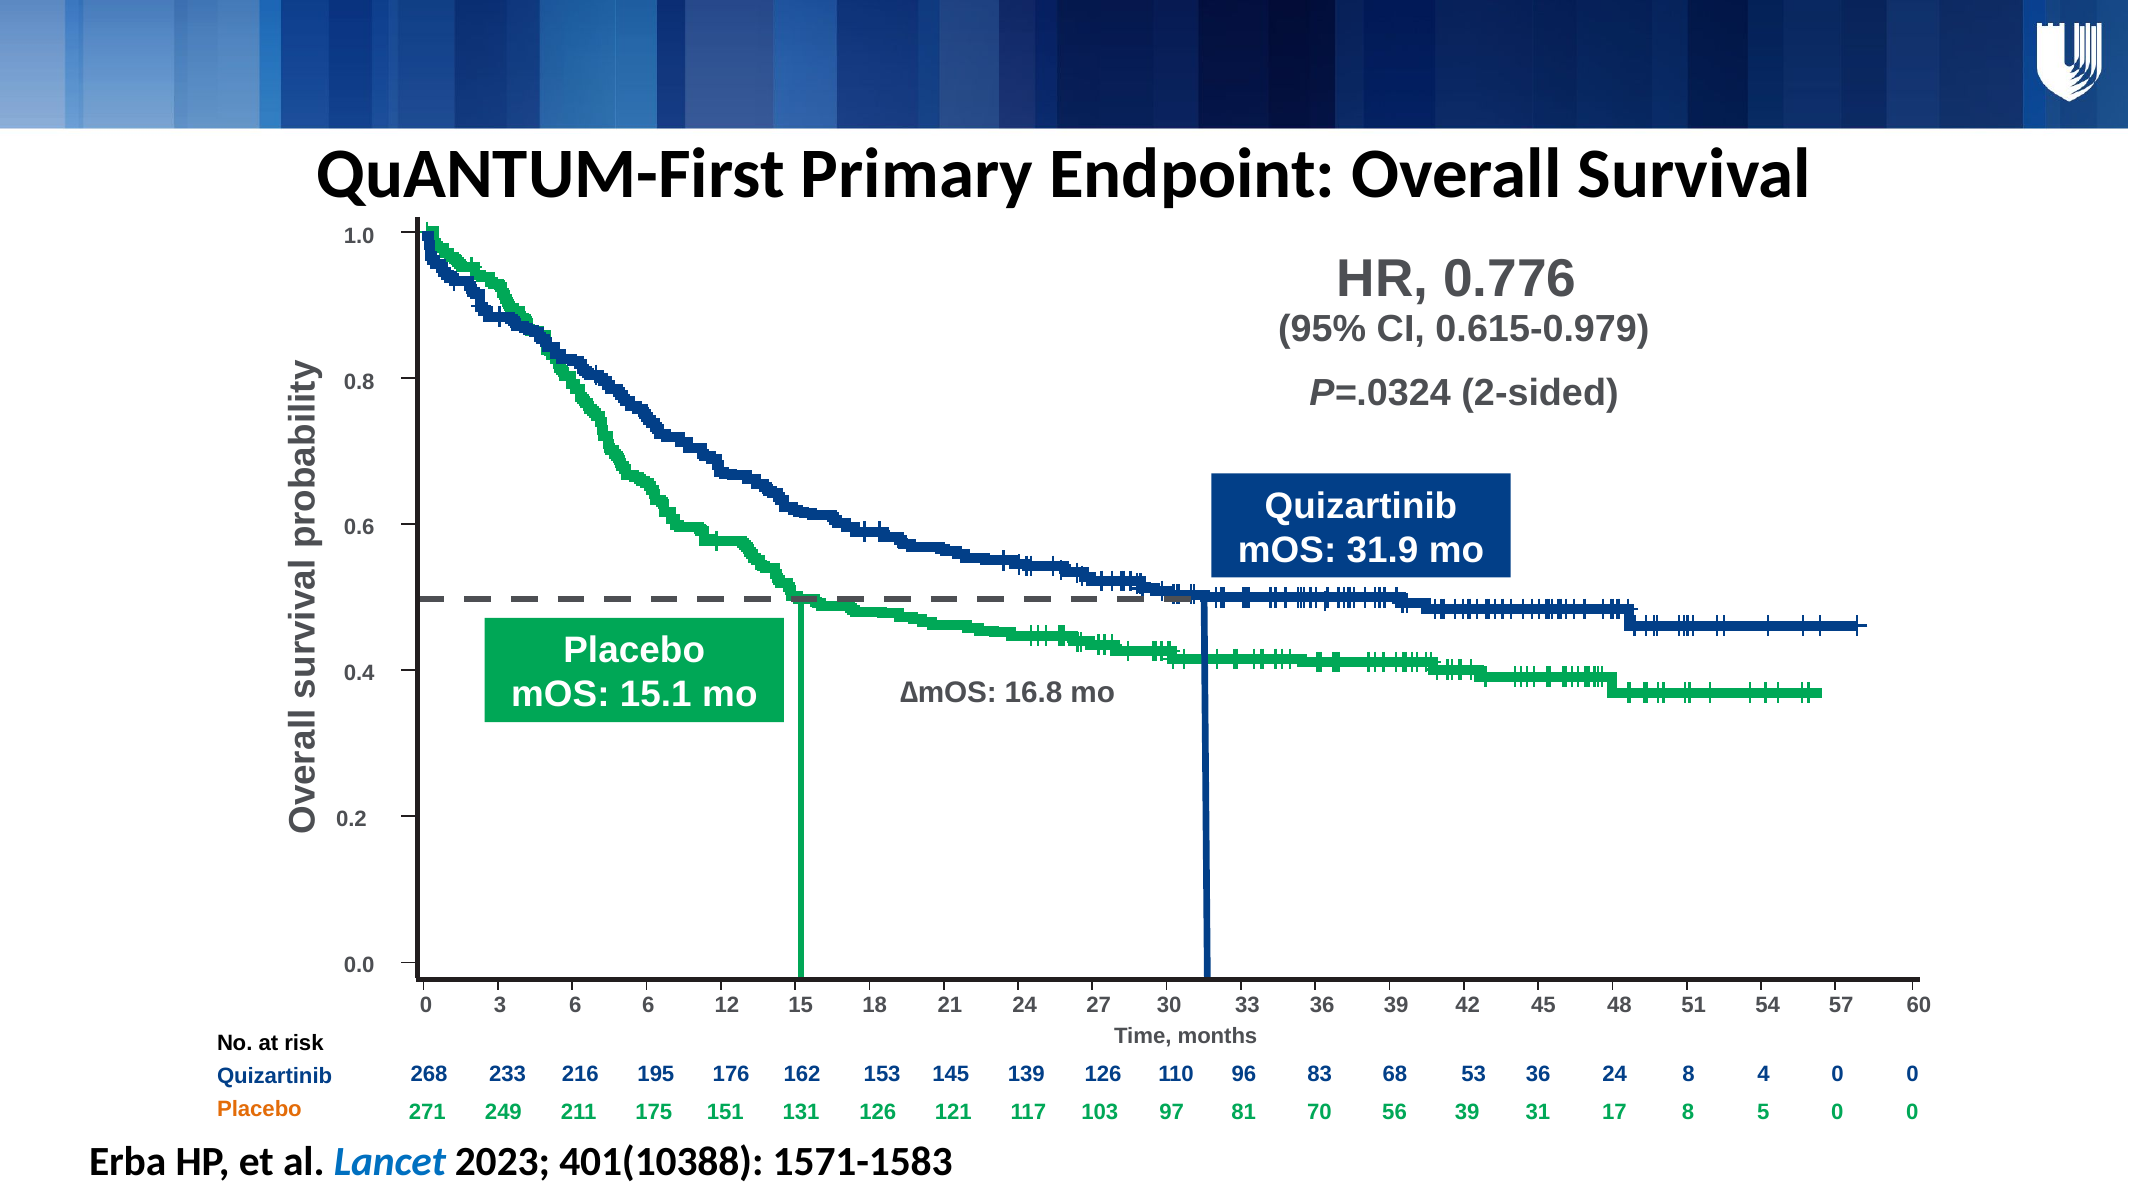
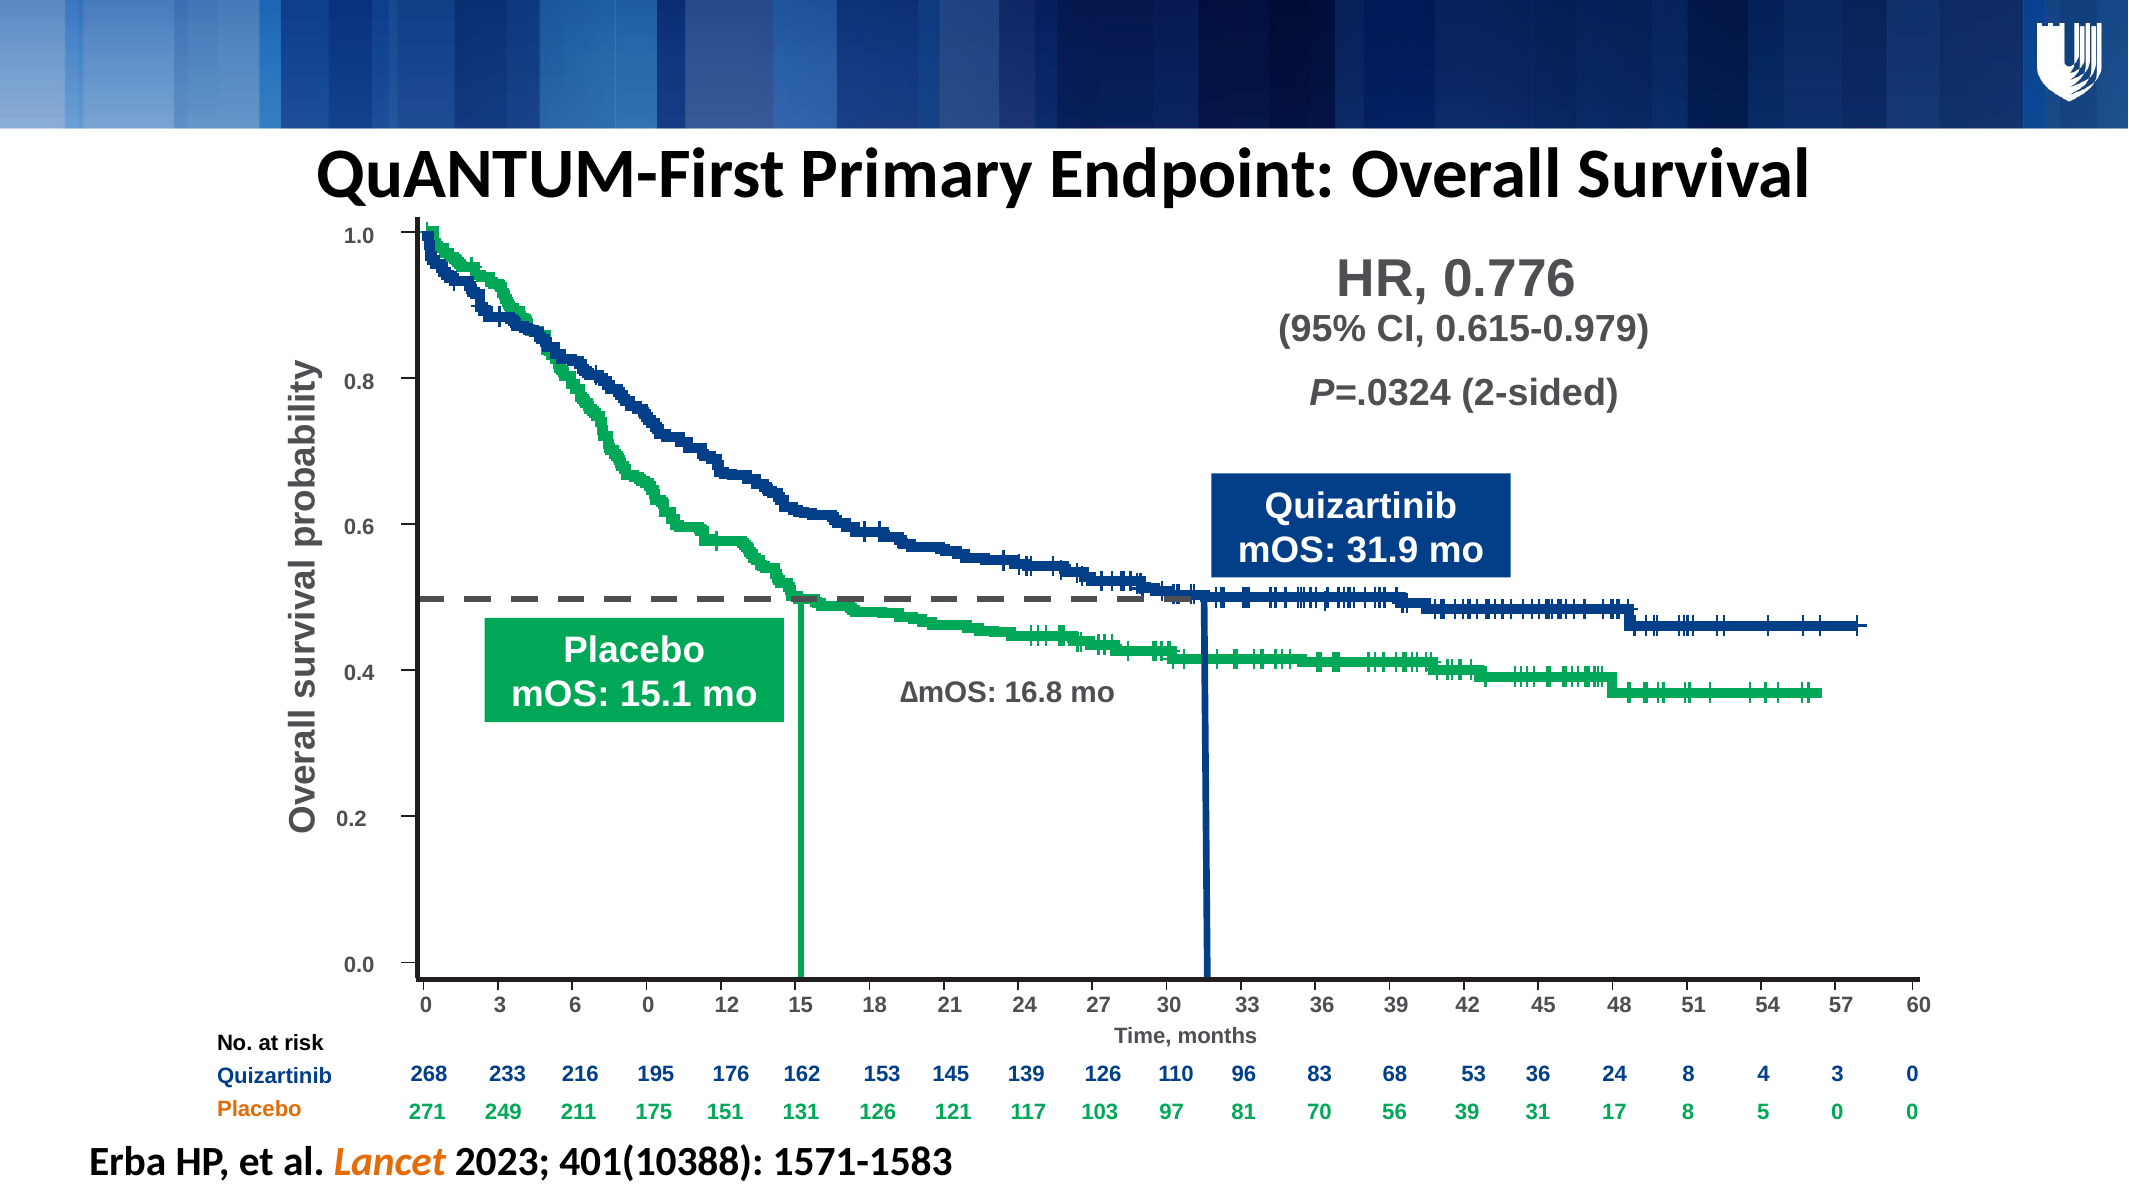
6 6: 6 -> 0
4 0: 0 -> 3
Lancet colour: blue -> orange
